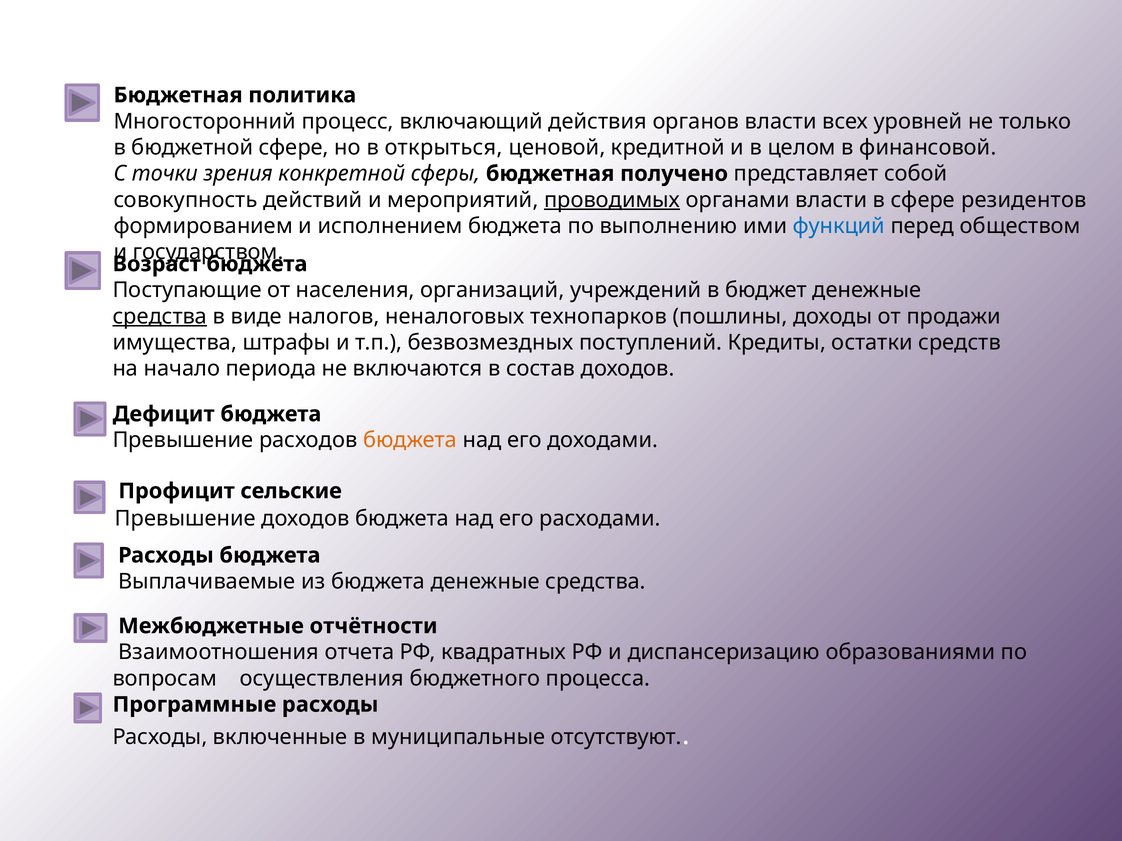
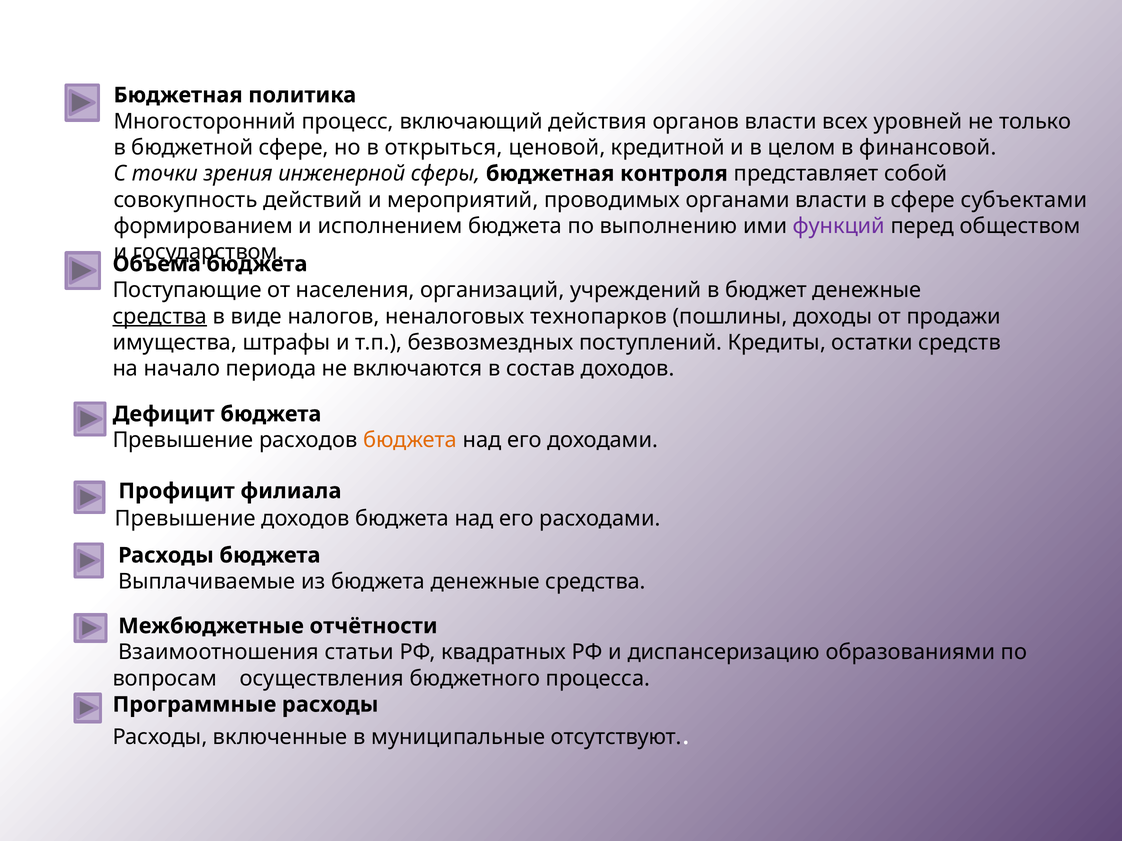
конкретной: конкретной -> инженерной
получено: получено -> контроля
проводимых underline: present -> none
резидентов: резидентов -> субъектами
функций colour: blue -> purple
Возраст: Возраст -> Объема
сельские: сельские -> филиала
отчета: отчета -> статьи
